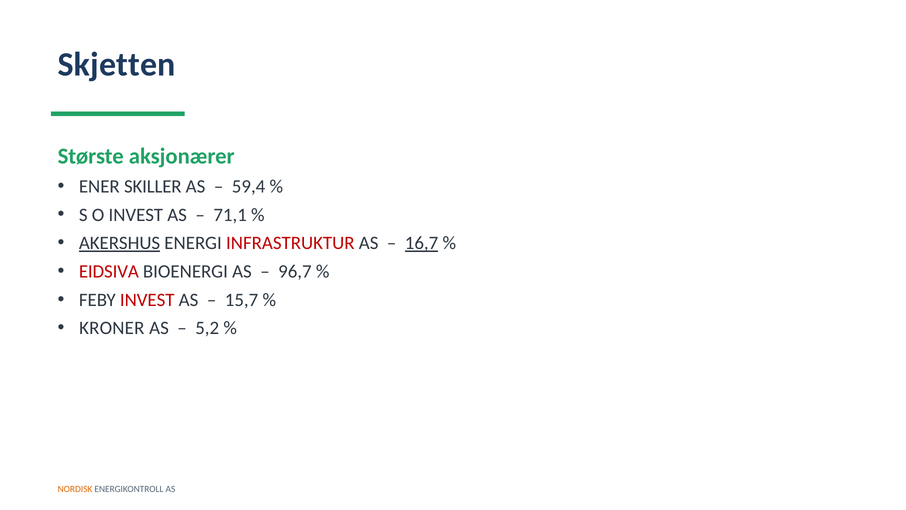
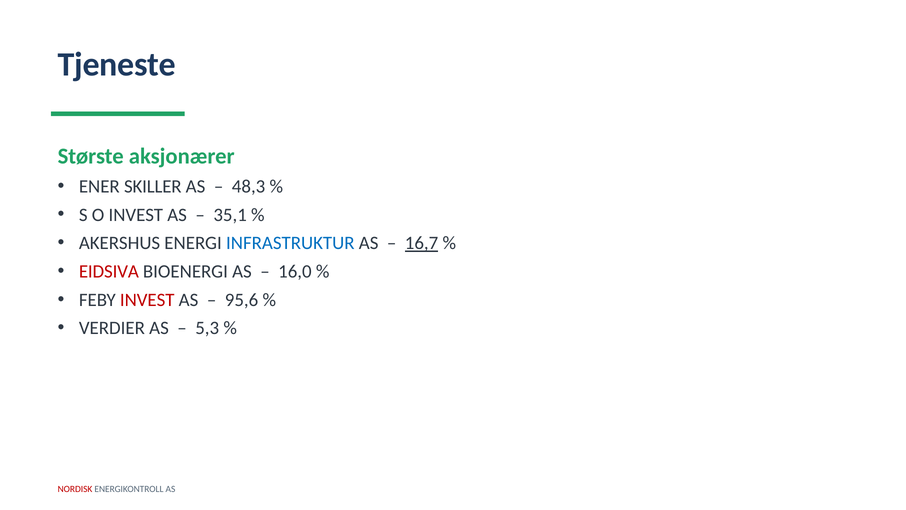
Skjetten: Skjetten -> Tjeneste
59,4: 59,4 -> 48,3
71,1: 71,1 -> 35,1
AKERSHUS underline: present -> none
INFRASTRUKTUR colour: red -> blue
96,7: 96,7 -> 16,0
15,7: 15,7 -> 95,6
KRONER: KRONER -> VERDIER
5,2: 5,2 -> 5,3
NORDISK colour: orange -> red
